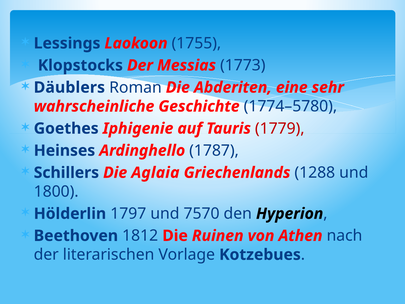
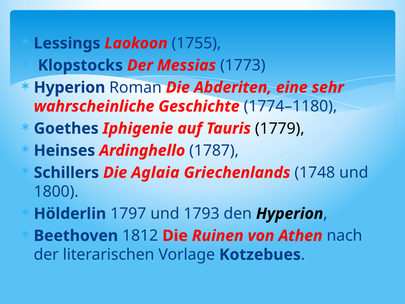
Däublers at (69, 87): Däublers -> Hyperion
1774–5780: 1774–5780 -> 1774–1180
1779 colour: red -> black
1288: 1288 -> 1748
7570: 7570 -> 1793
